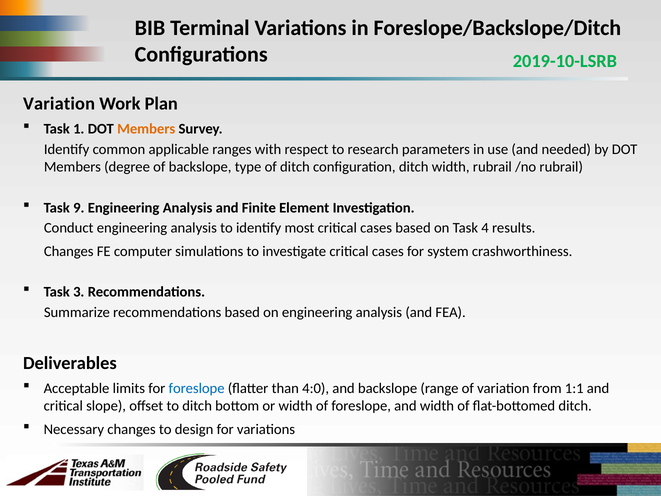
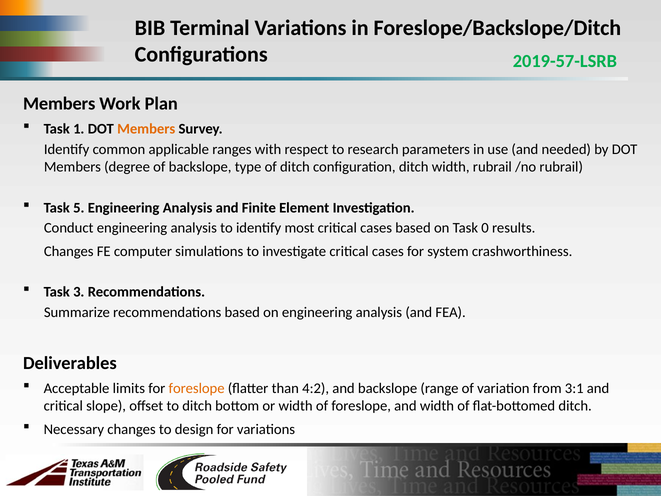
2019-10-LSRB: 2019-10-LSRB -> 2019-57-LSRB
Variation at (59, 104): Variation -> Members
9: 9 -> 5
4: 4 -> 0
foreslope at (197, 388) colour: blue -> orange
4:0: 4:0 -> 4:2
1:1: 1:1 -> 3:1
